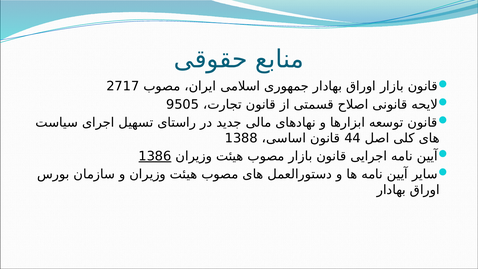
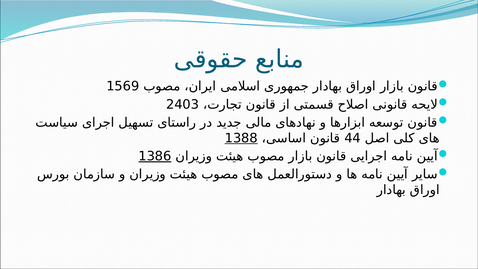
2717: 2717 -> 1569
9505: 9505 -> 2403
1388 underline: none -> present
